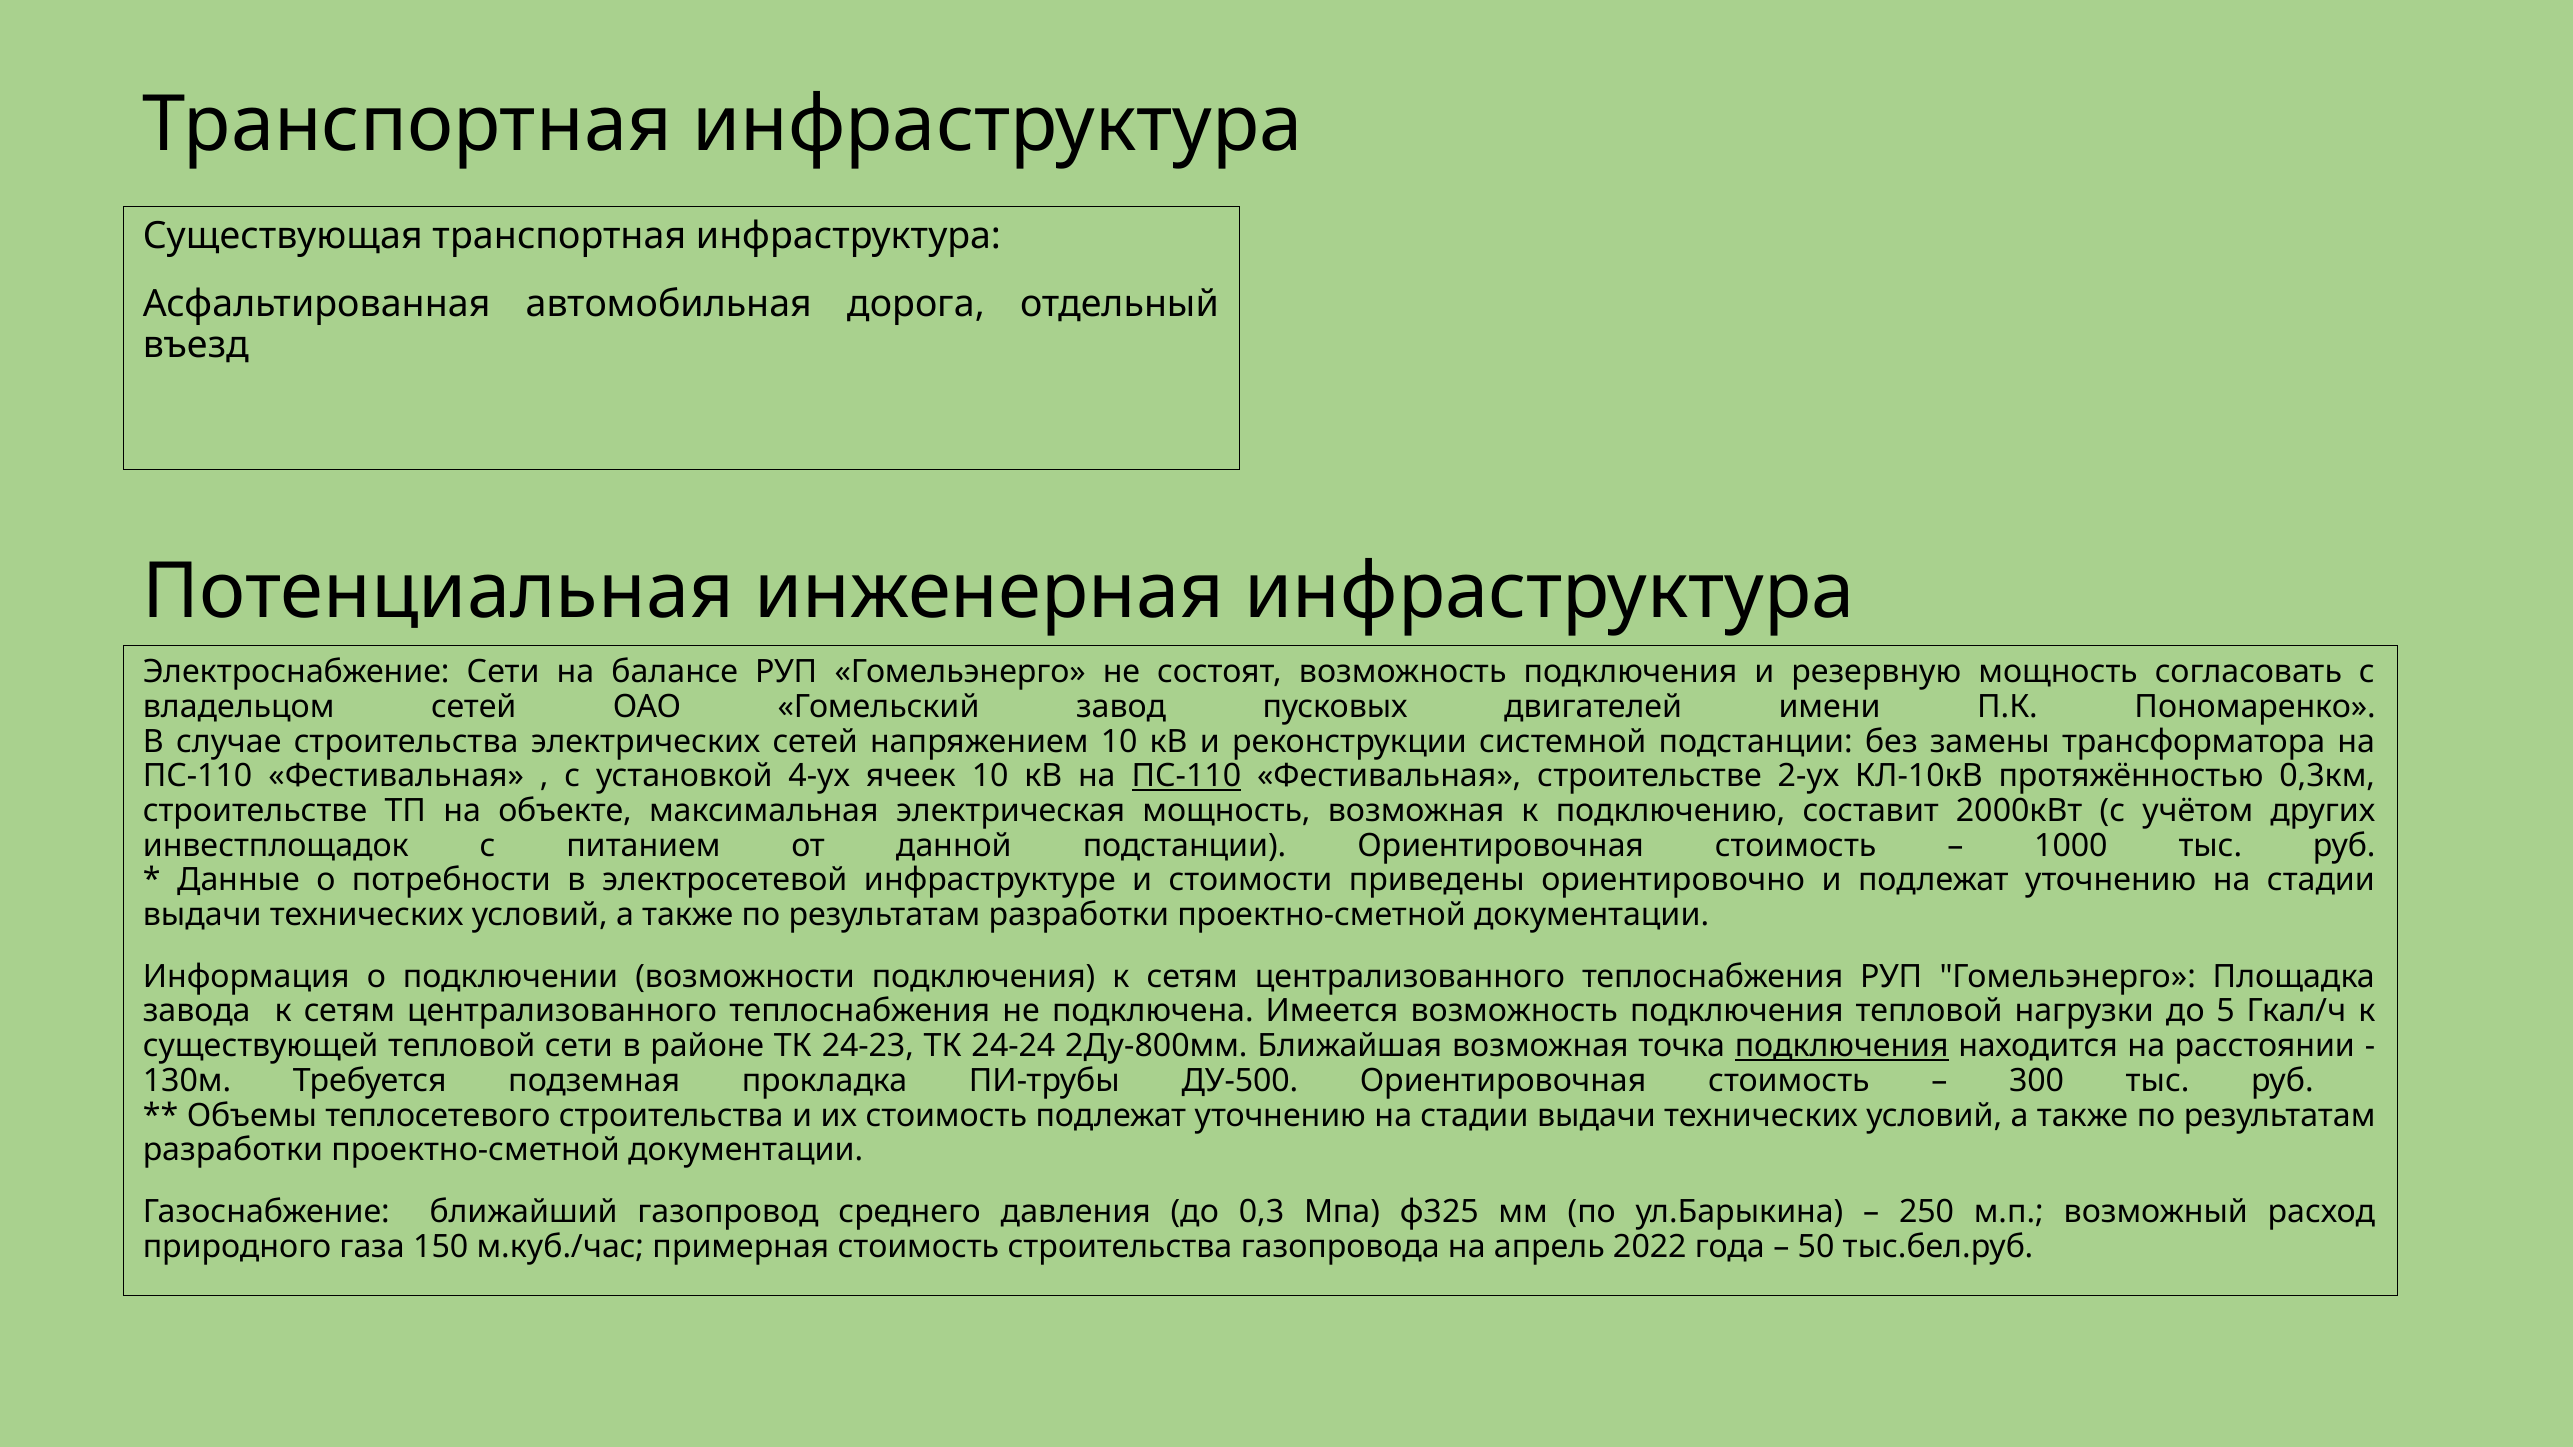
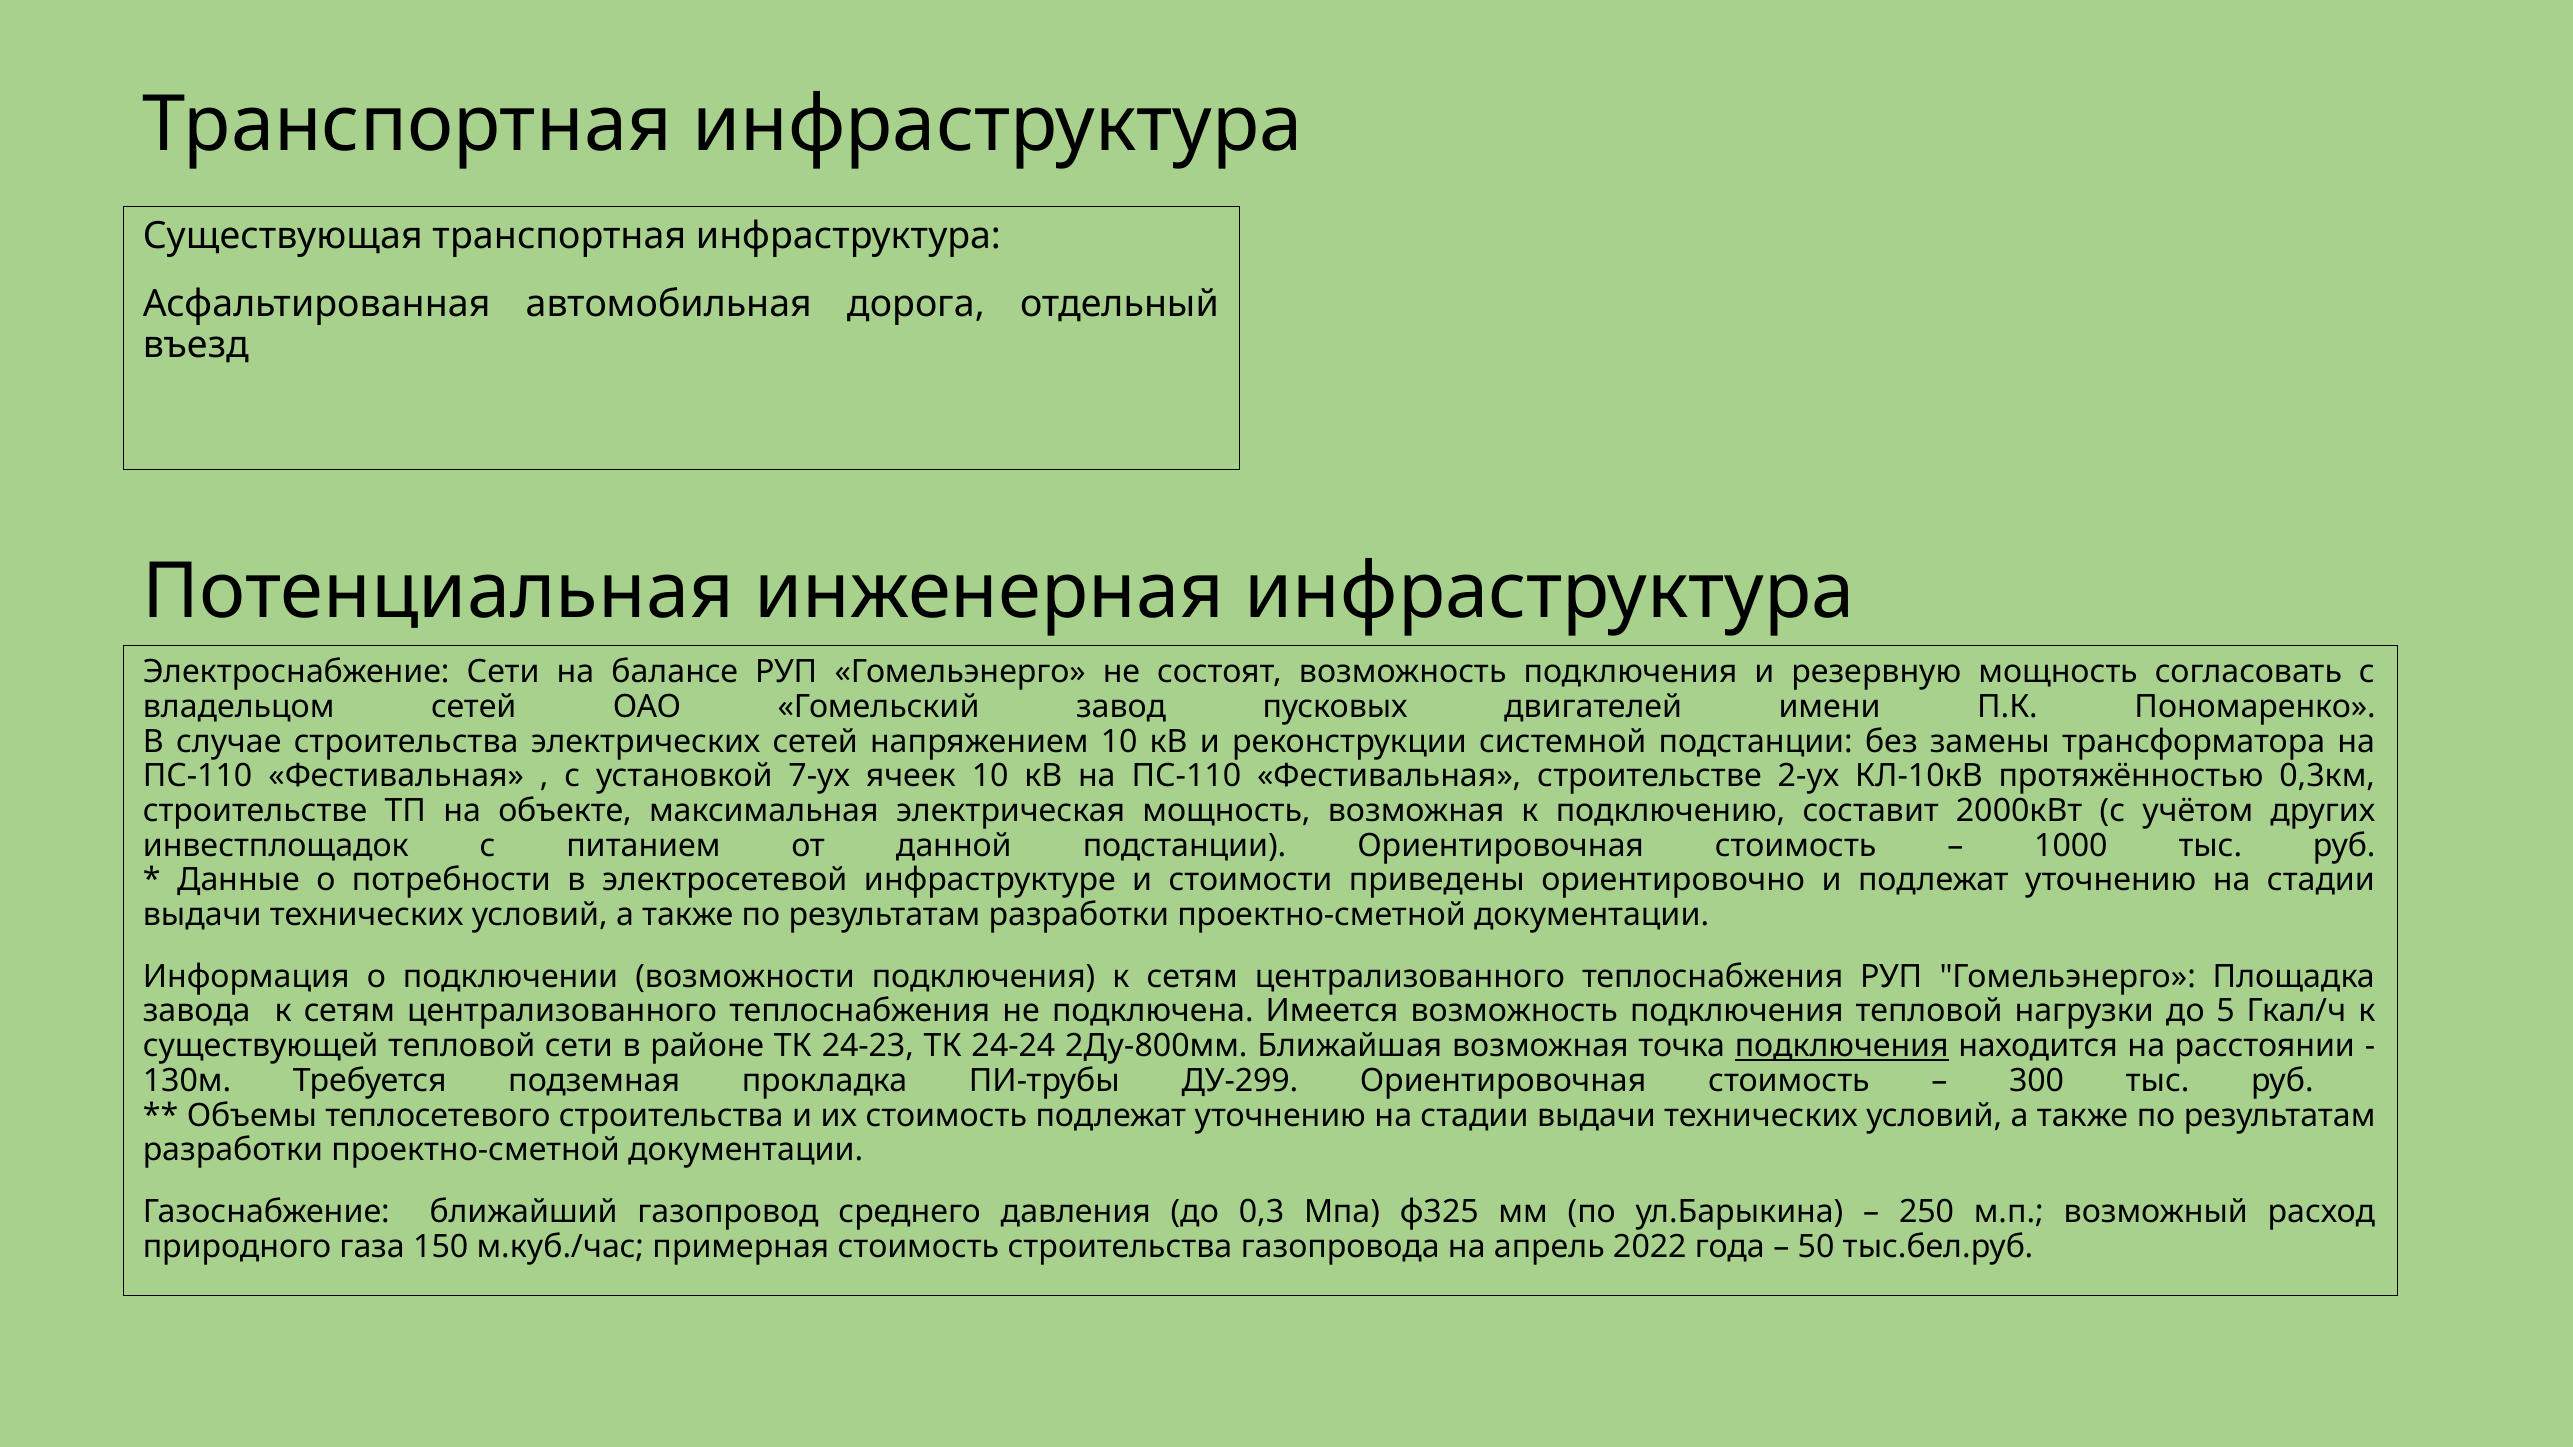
4-ух: 4-ух -> 7-ух
ПС-110 at (1186, 776) underline: present -> none
ДУ-500: ДУ-500 -> ДУ-299
